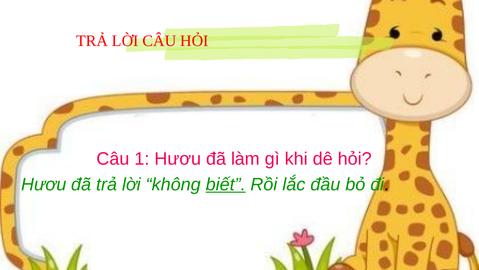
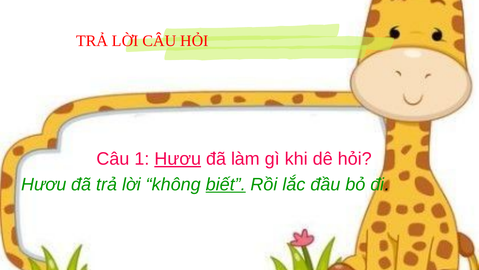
Hươu at (178, 159) underline: none -> present
